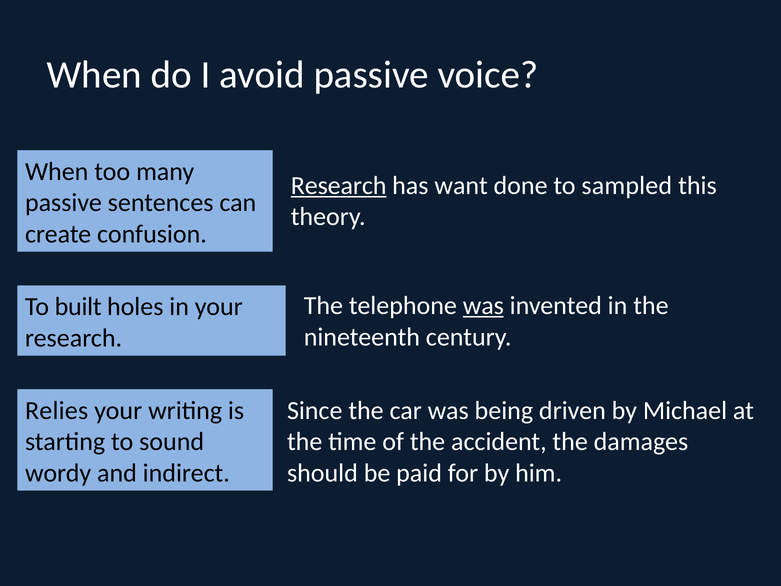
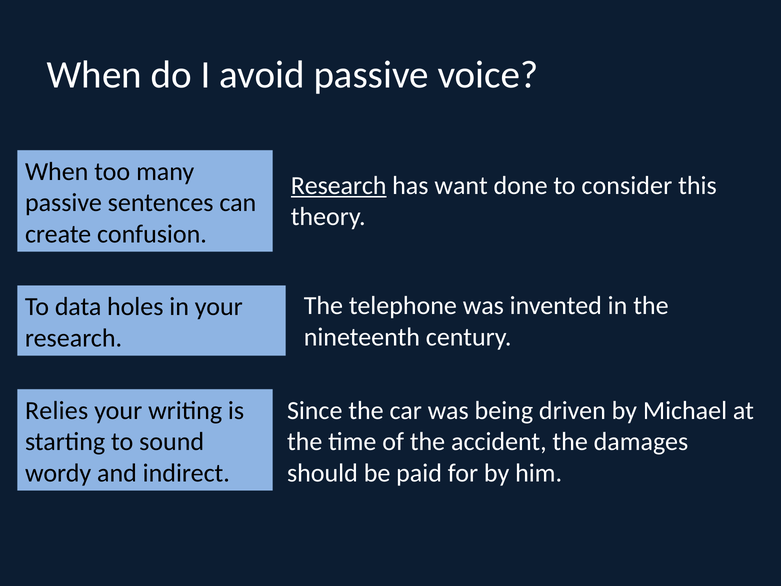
sampled: sampled -> consider
was at (483, 306) underline: present -> none
built: built -> data
